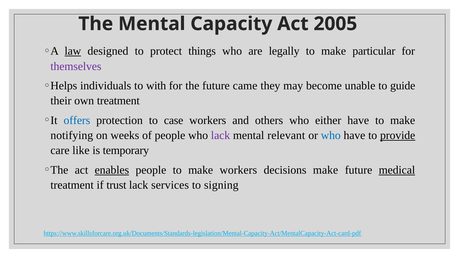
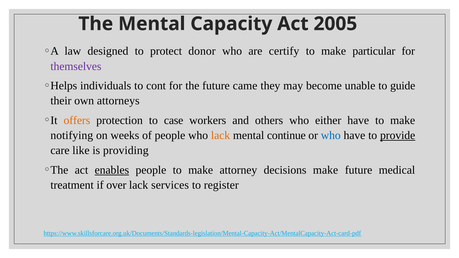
law underline: present -> none
things: things -> donor
legally: legally -> certify
with: with -> cont
own treatment: treatment -> attorneys
offers colour: blue -> orange
lack at (221, 136) colour: purple -> orange
relevant: relevant -> continue
temporary: temporary -> providing
make workers: workers -> attorney
medical underline: present -> none
trust: trust -> over
signing: signing -> register
